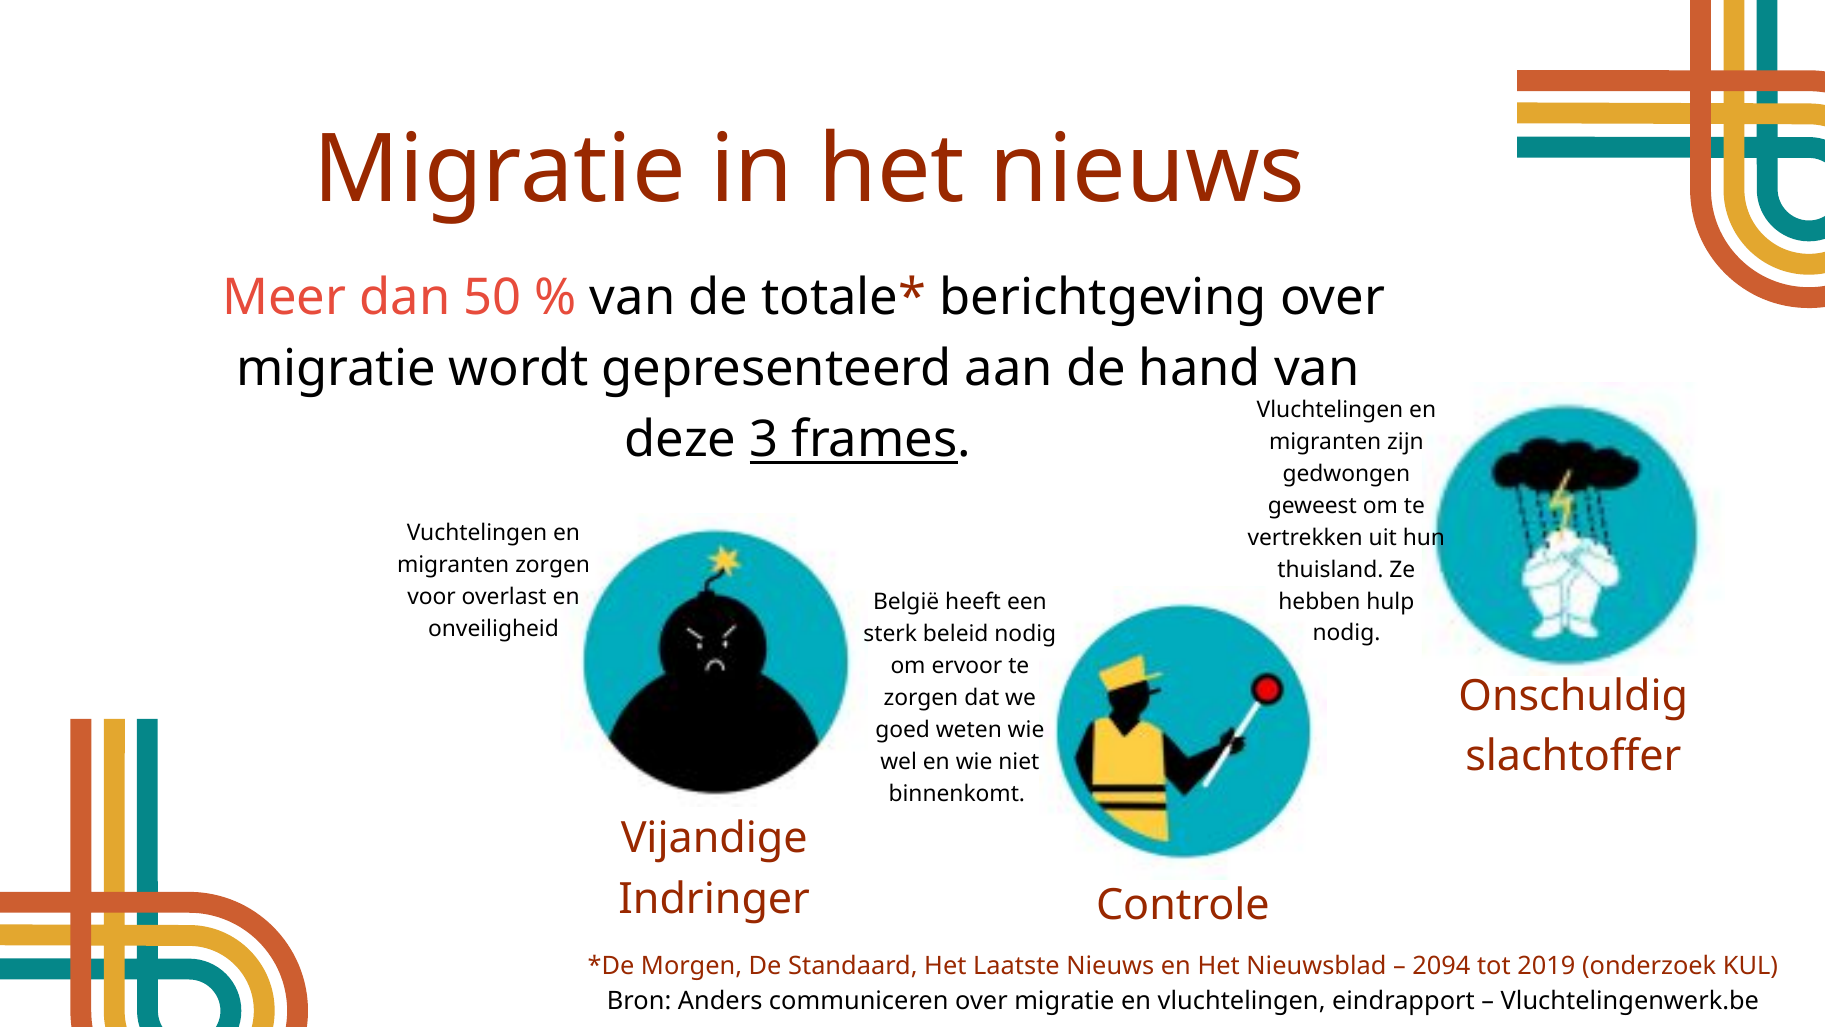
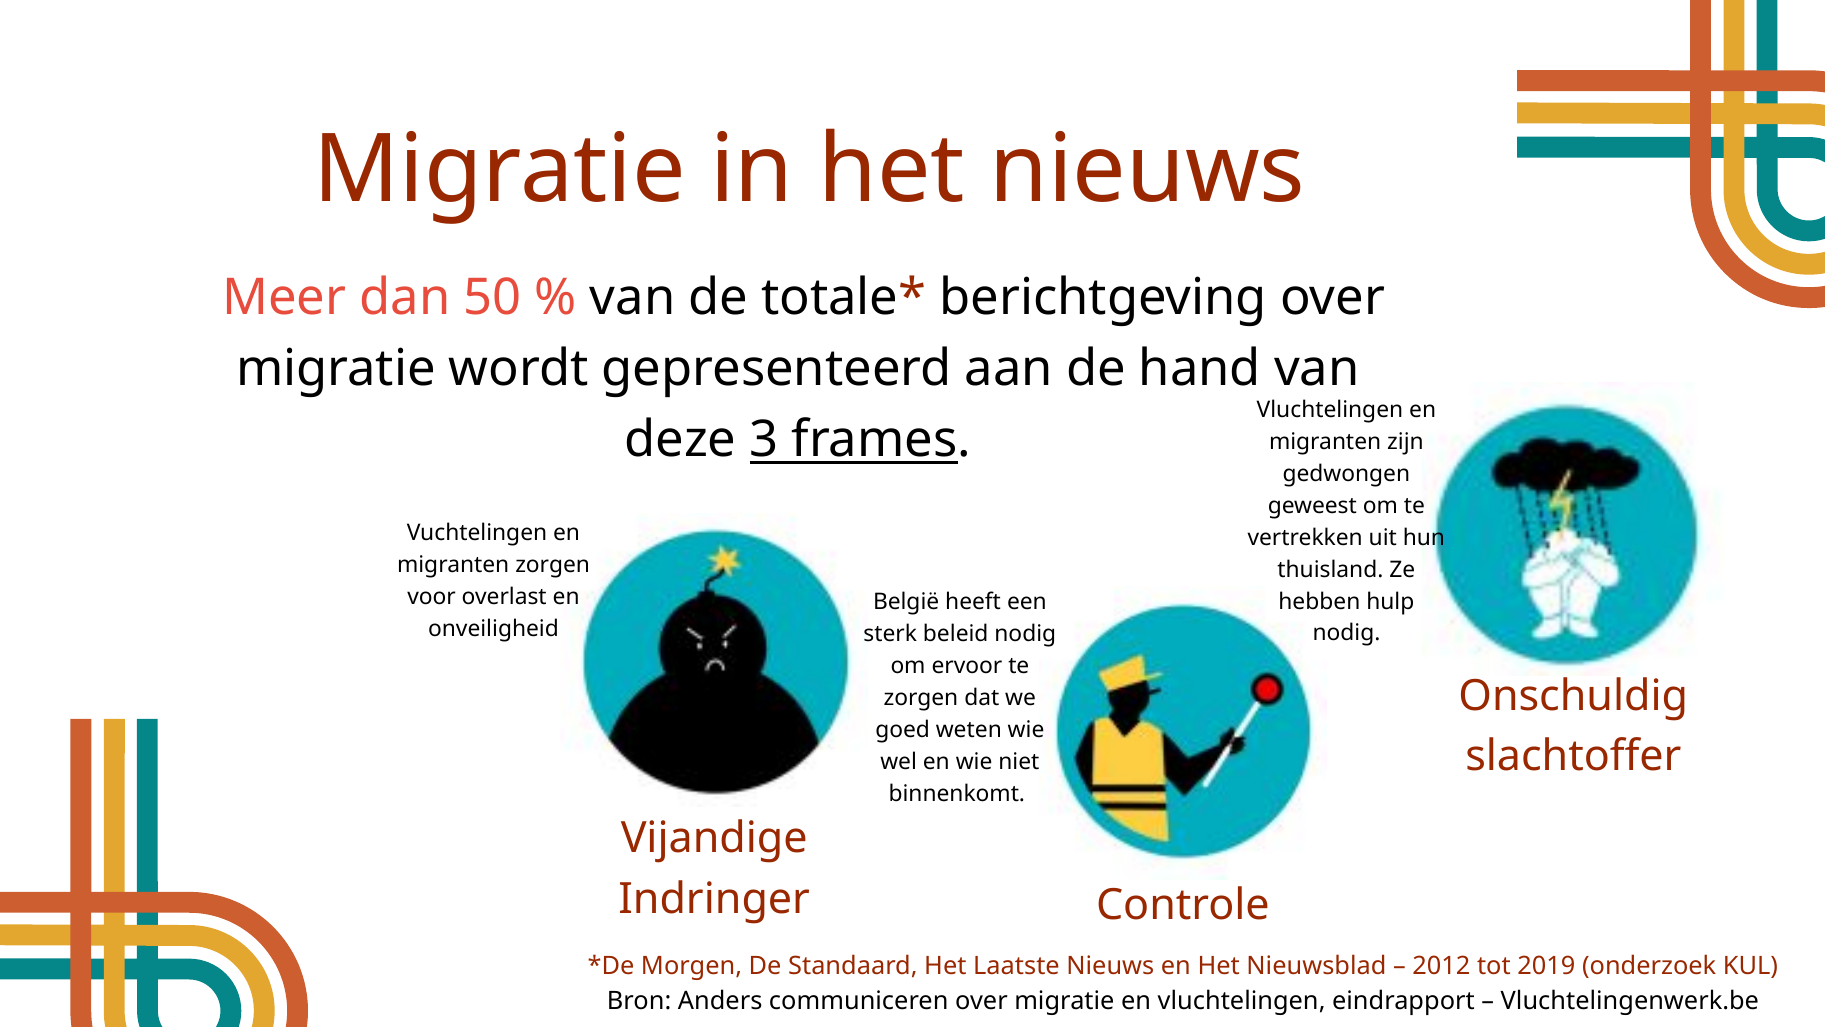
2094: 2094 -> 2012
